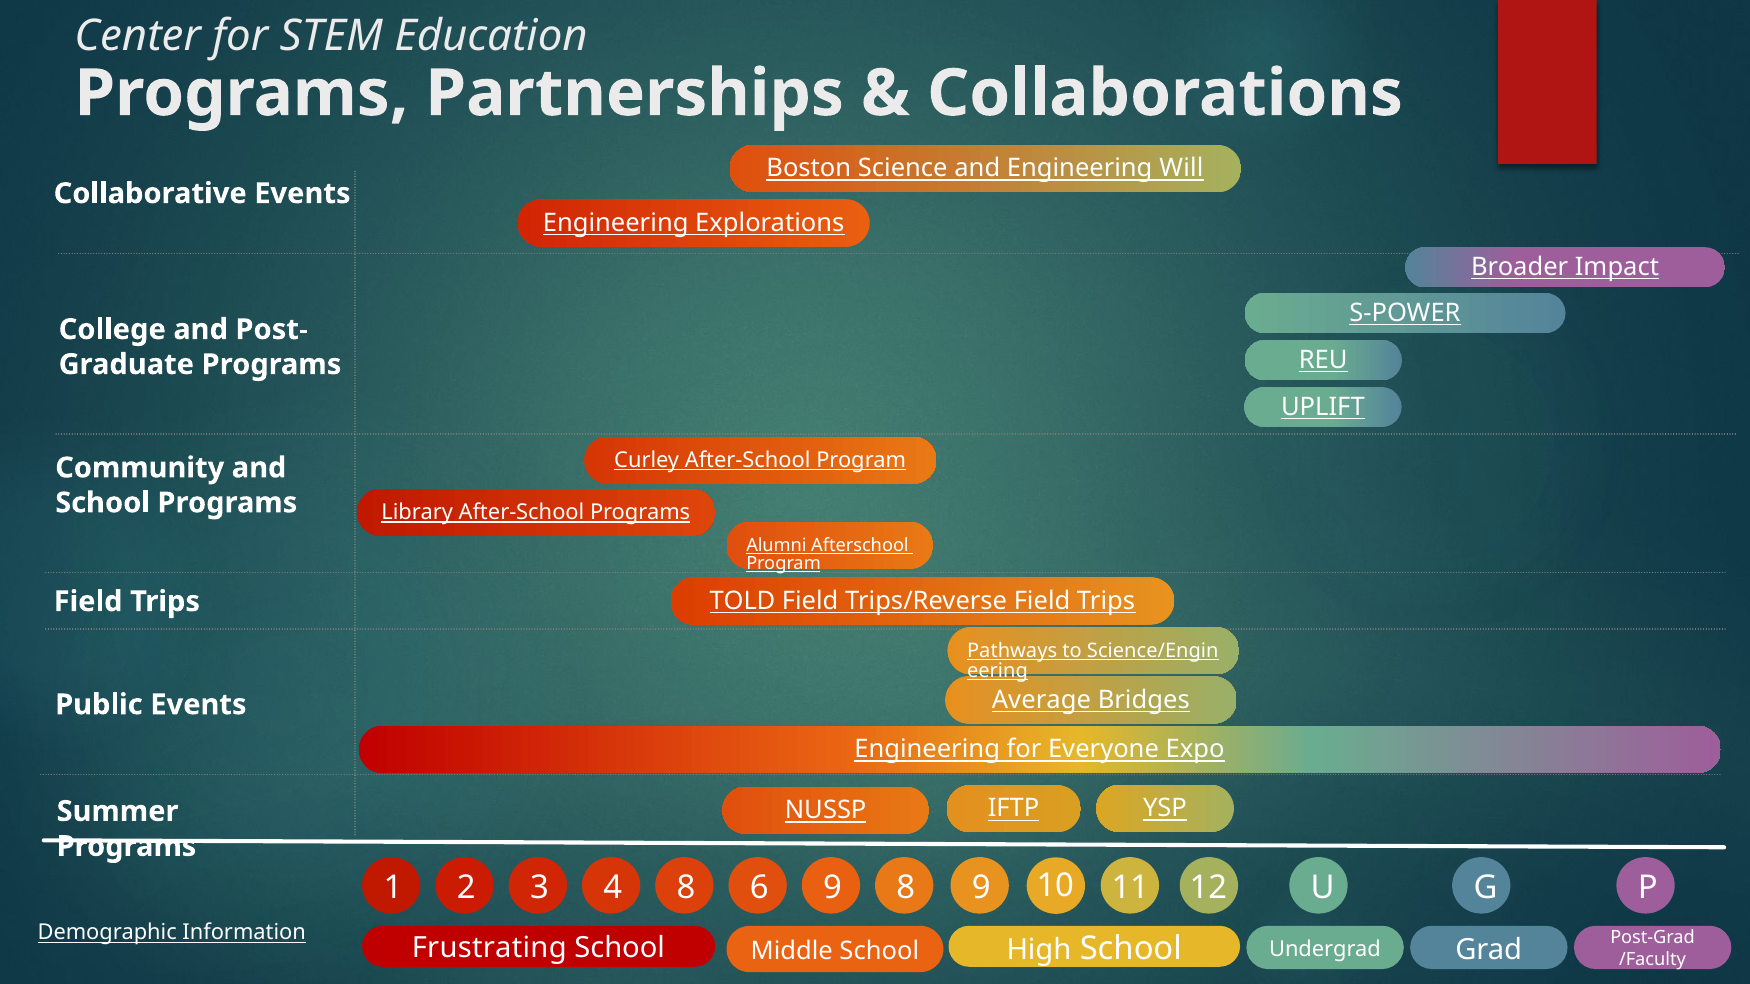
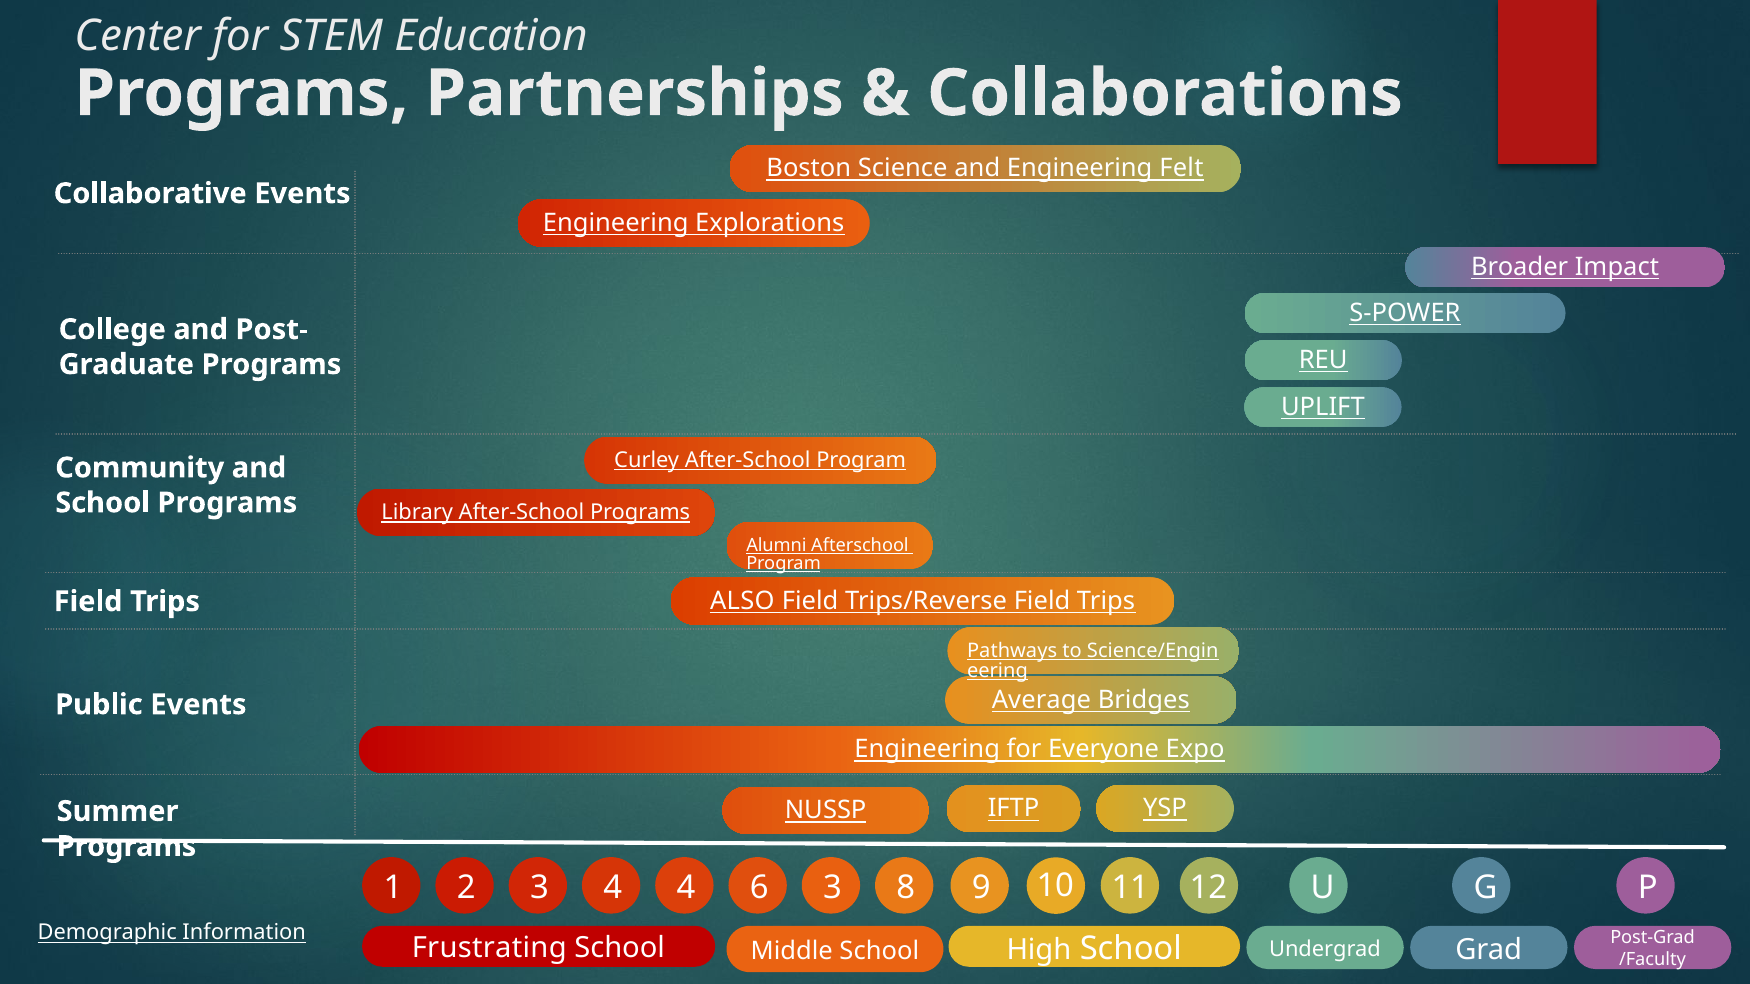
Will: Will -> Felt
TOLD: TOLD -> ALSO
4 8: 8 -> 4
6 9: 9 -> 3
